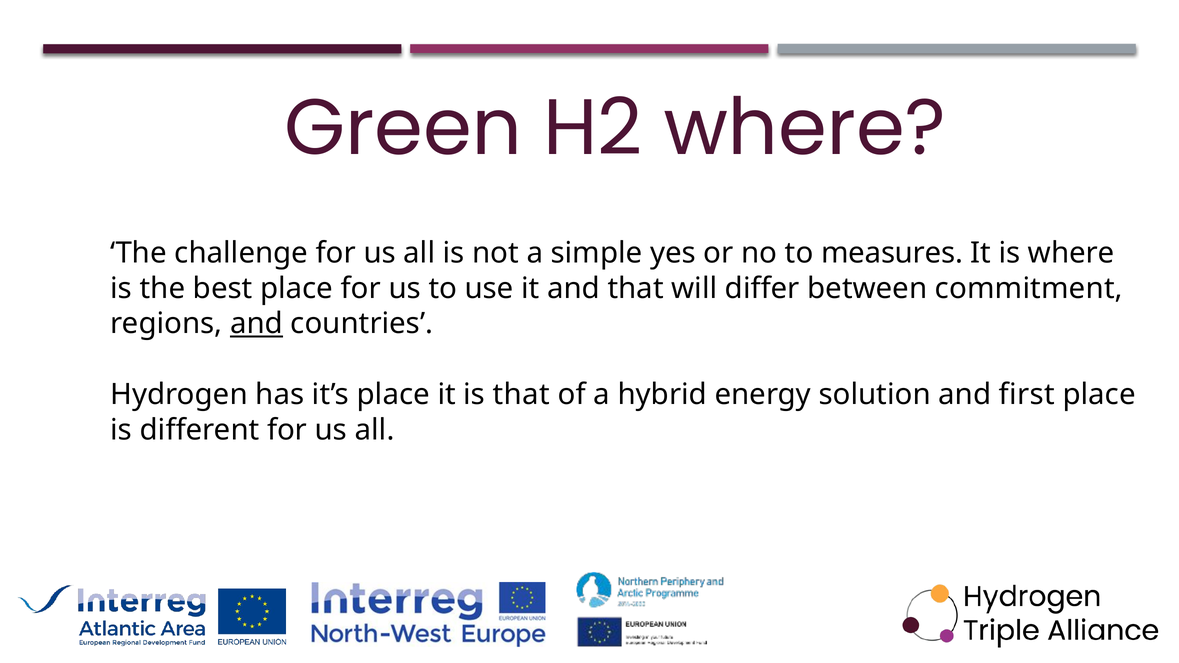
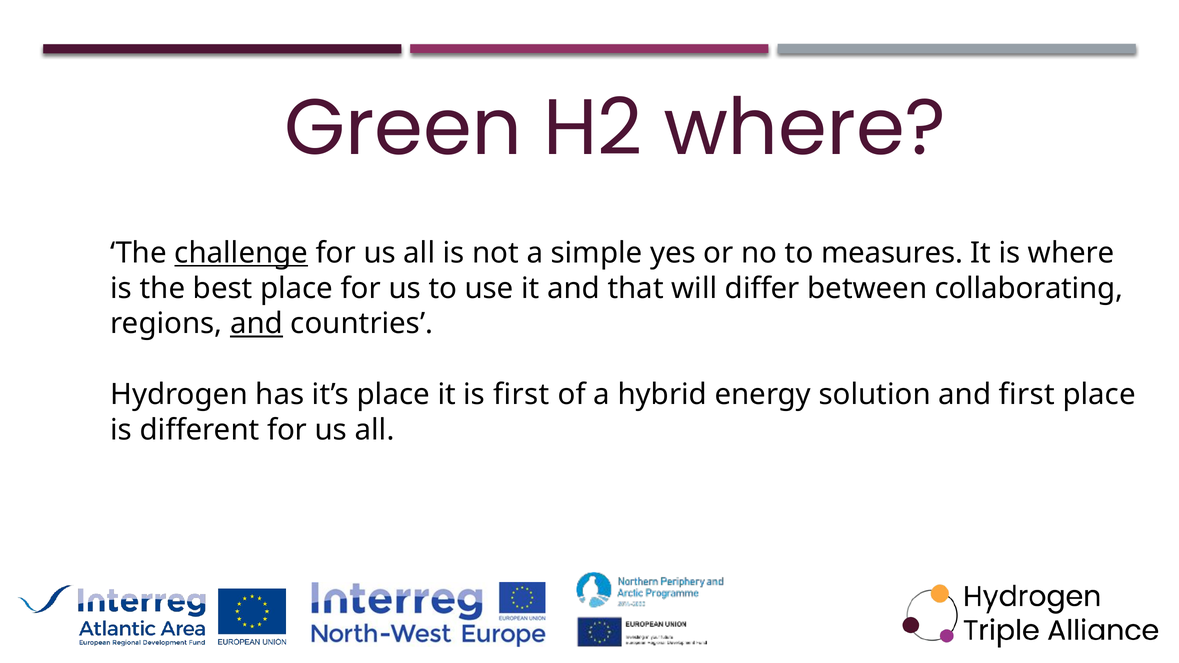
challenge underline: none -> present
commitment: commitment -> collaborating
is that: that -> first
